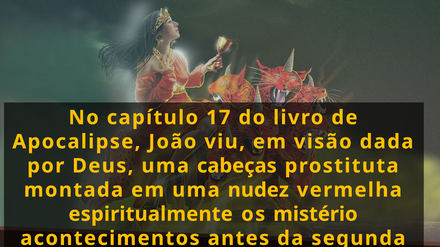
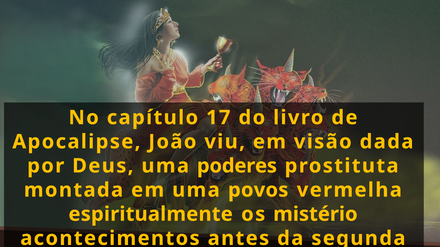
cabeças: cabeças -> poderes
nudez: nudez -> povos
